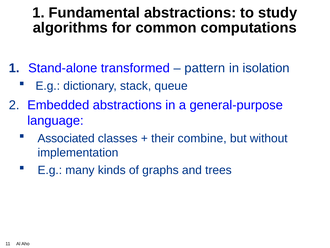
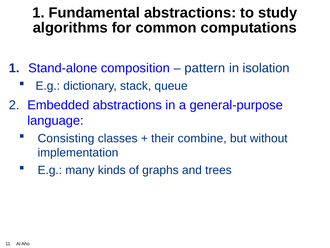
transformed: transformed -> composition
Associated: Associated -> Consisting
